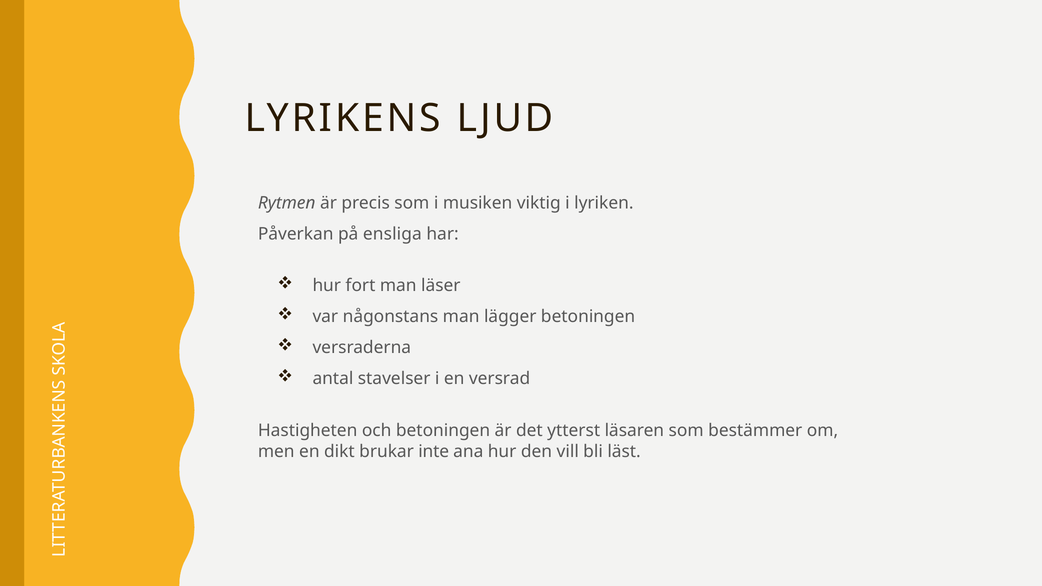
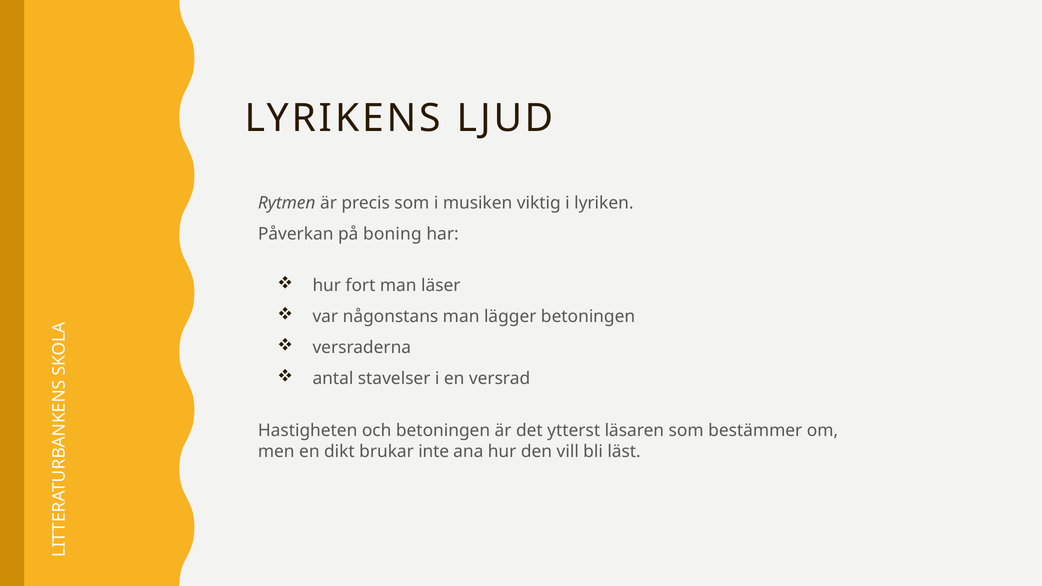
ensliga: ensliga -> boning
